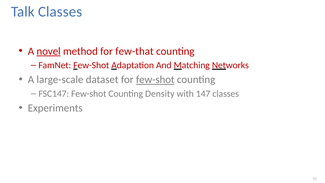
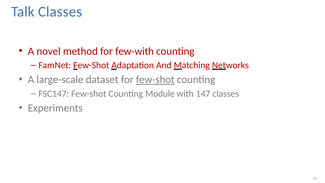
novel underline: present -> none
few-that: few-that -> few-with
Density: Density -> Module
